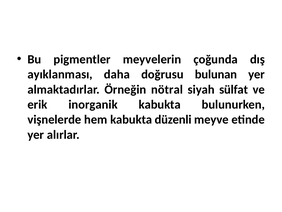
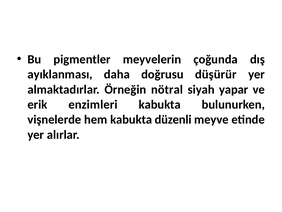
bulunan: bulunan -> düşürür
sülfat: sülfat -> yapar
inorganik: inorganik -> enzimleri
